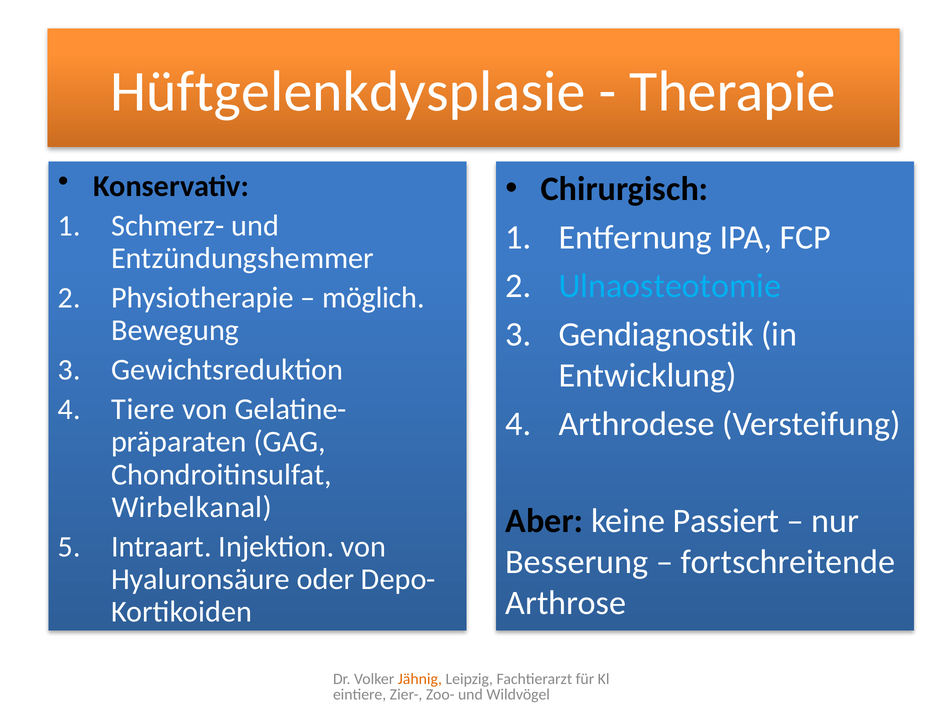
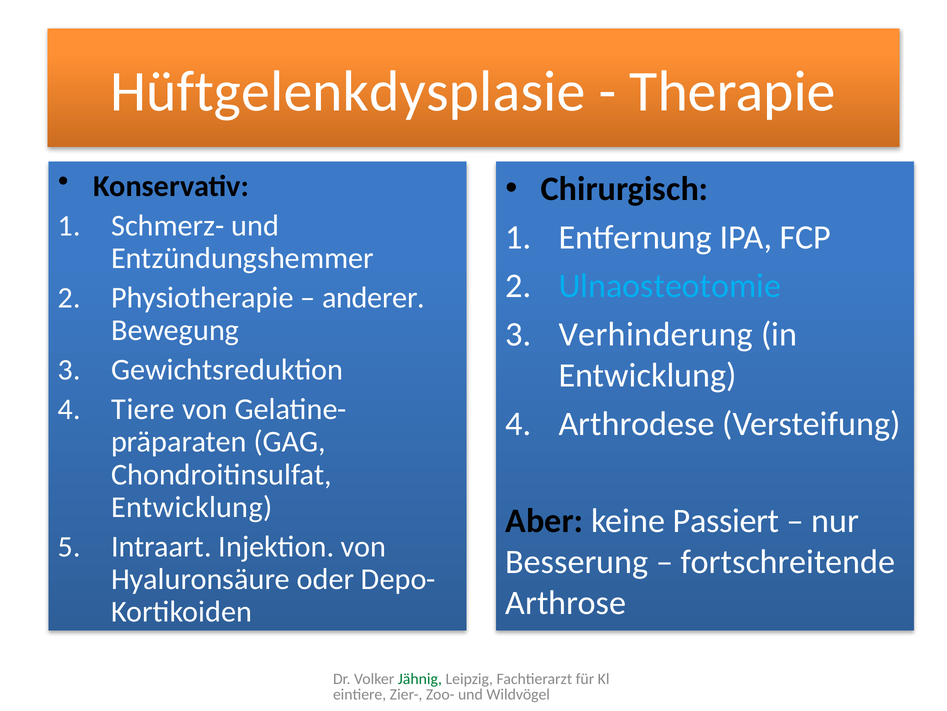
möglich: möglich -> anderer
Gendiagnostik: Gendiagnostik -> Verhinderung
Wirbelkanal at (192, 507): Wirbelkanal -> Entwicklung
Jähnig colour: orange -> green
